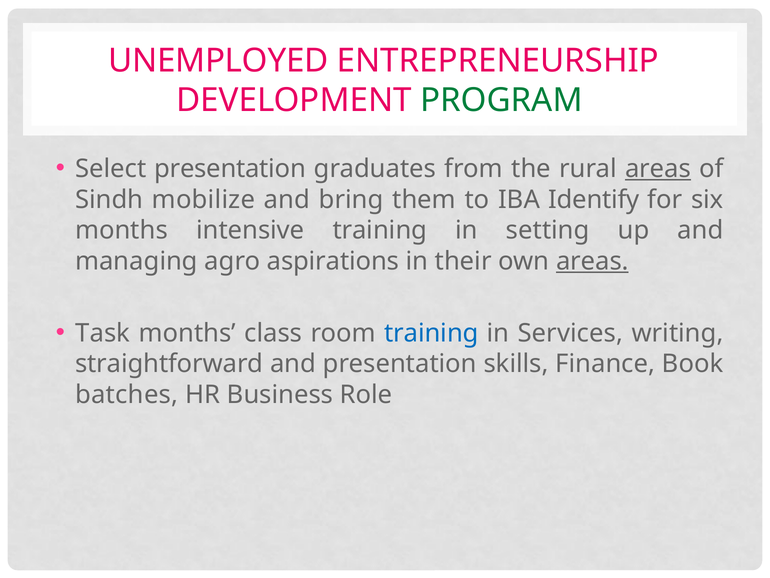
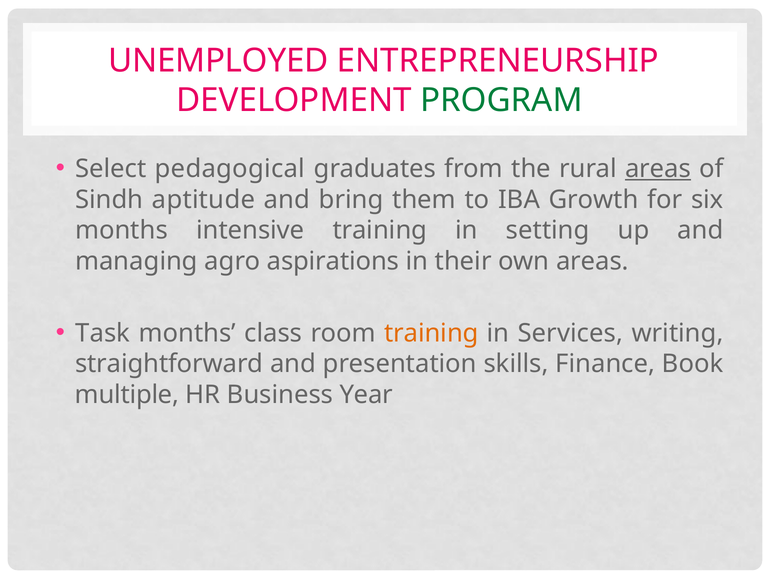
Select presentation: presentation -> pedagogical
mobilize: mobilize -> aptitude
Identify: Identify -> Growth
areas at (592, 261) underline: present -> none
training at (431, 333) colour: blue -> orange
batches: batches -> multiple
Role: Role -> Year
